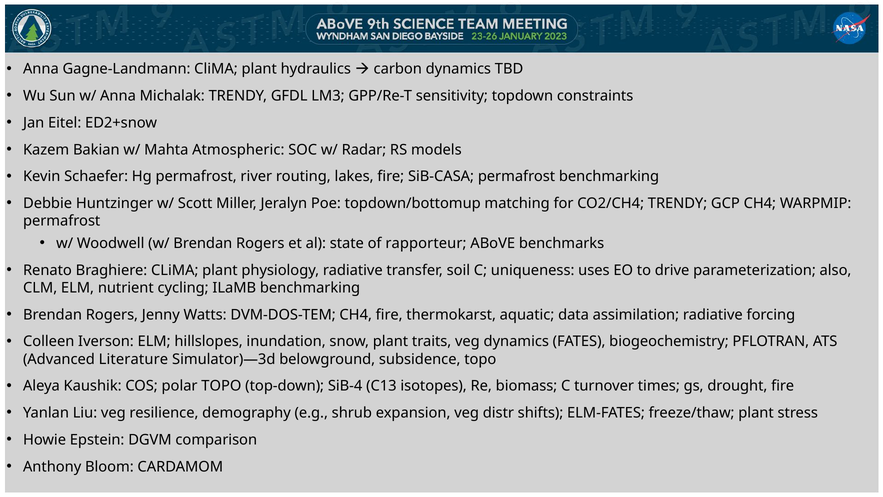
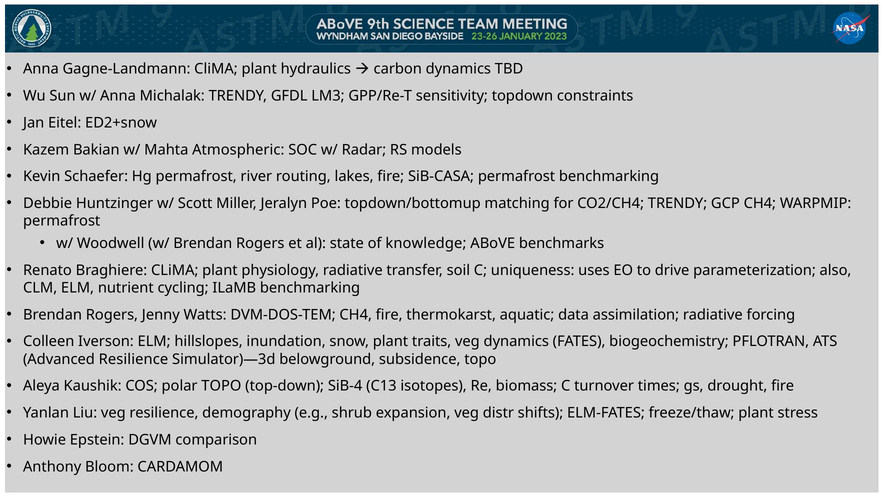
rapporteur: rapporteur -> knowledge
Advanced Literature: Literature -> Resilience
